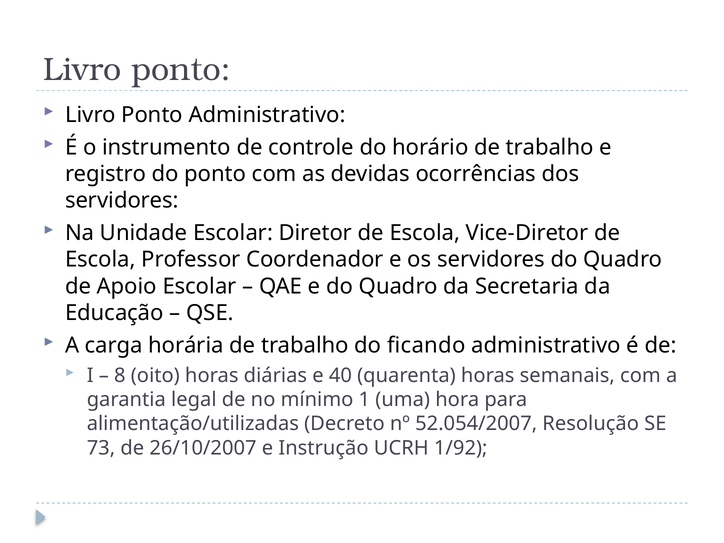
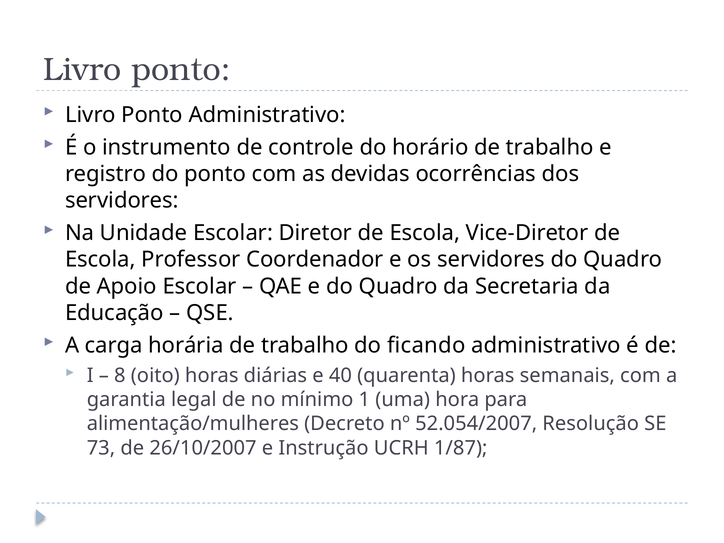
alimentação/utilizadas: alimentação/utilizadas -> alimentação/mulheres
1/92: 1/92 -> 1/87
